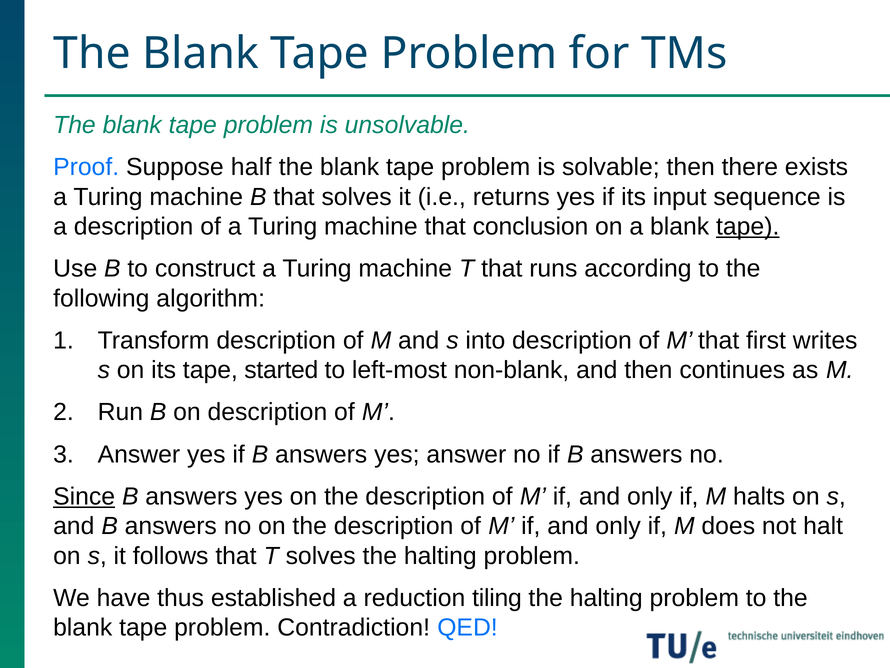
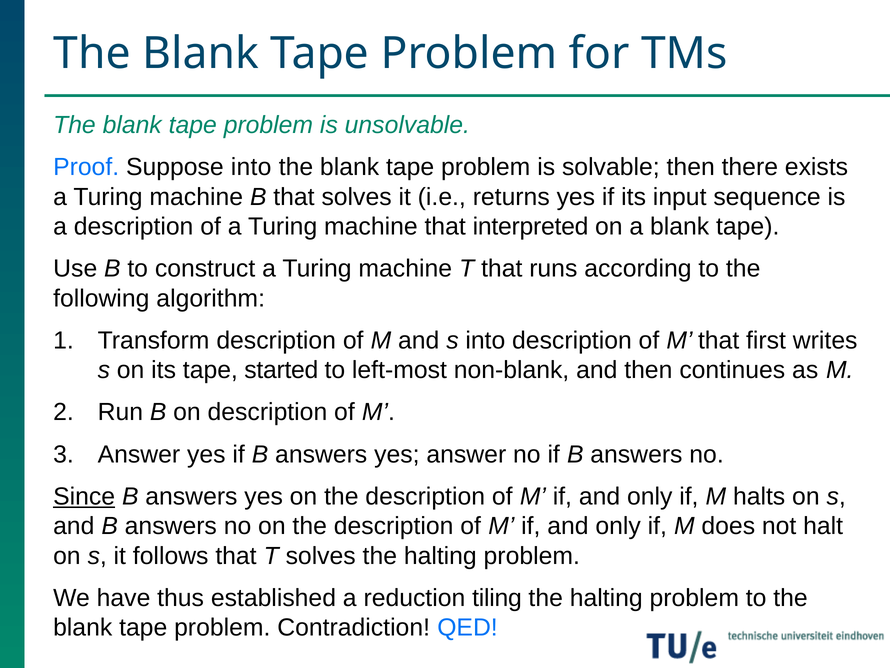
Suppose half: half -> into
conclusion: conclusion -> interpreted
tape at (748, 226) underline: present -> none
